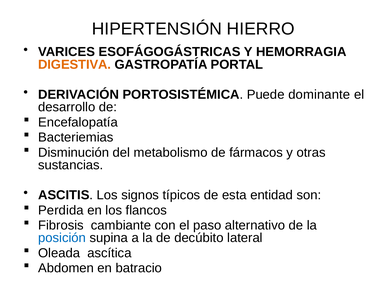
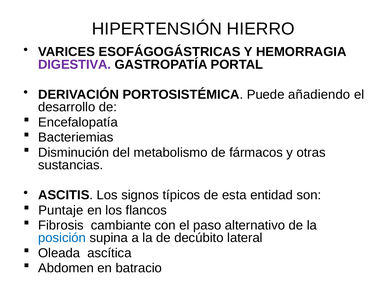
DIGESTIVA colour: orange -> purple
dominante: dominante -> añadiendo
Perdida: Perdida -> Puntaje
